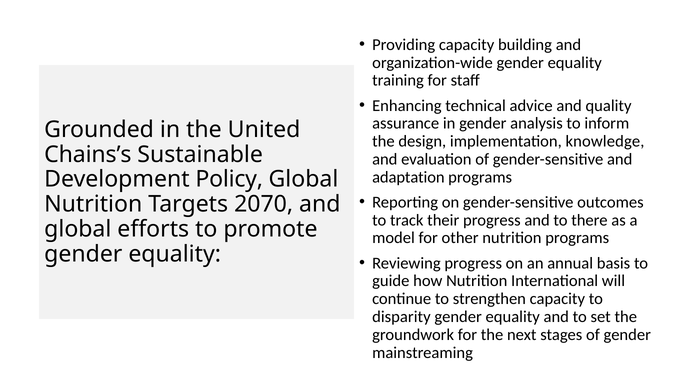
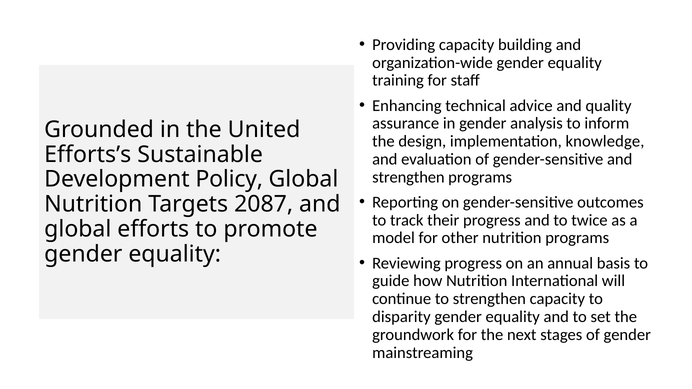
Chains’s: Chains’s -> Efforts’s
adaptation at (408, 177): adaptation -> strengthen
2070: 2070 -> 2087
there: there -> twice
